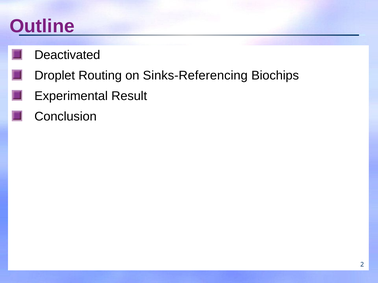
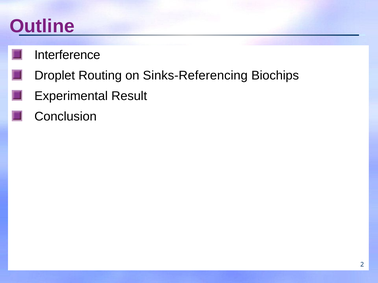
Deactivated: Deactivated -> Interference
